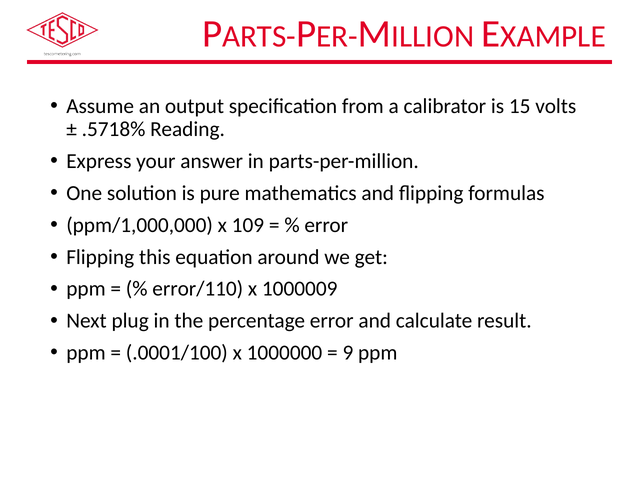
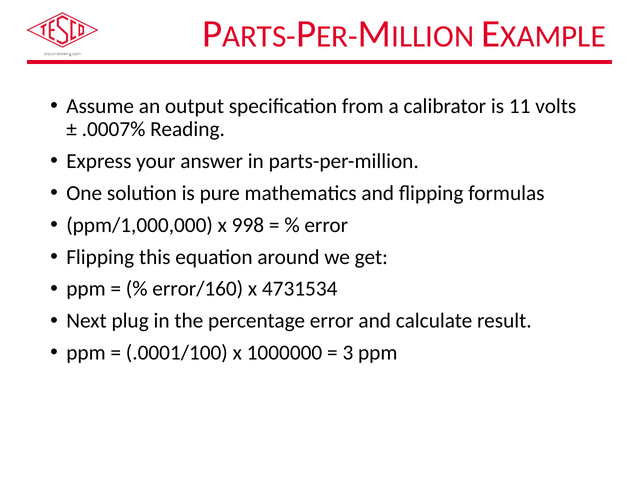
15: 15 -> 11
.5718%: .5718% -> .0007%
109: 109 -> 998
error/110: error/110 -> error/160
1000009: 1000009 -> 4731534
9: 9 -> 3
